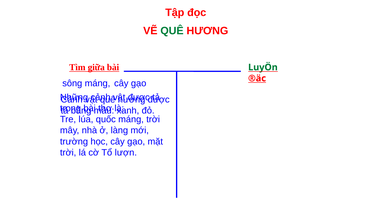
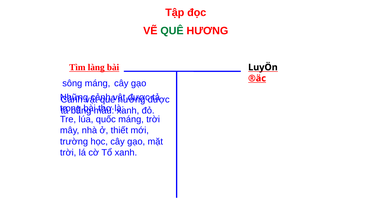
giữa: giữa -> làng
LuyÖn colour: green -> black
làng: làng -> thiết
Tổ lượn: lượn -> xanh
